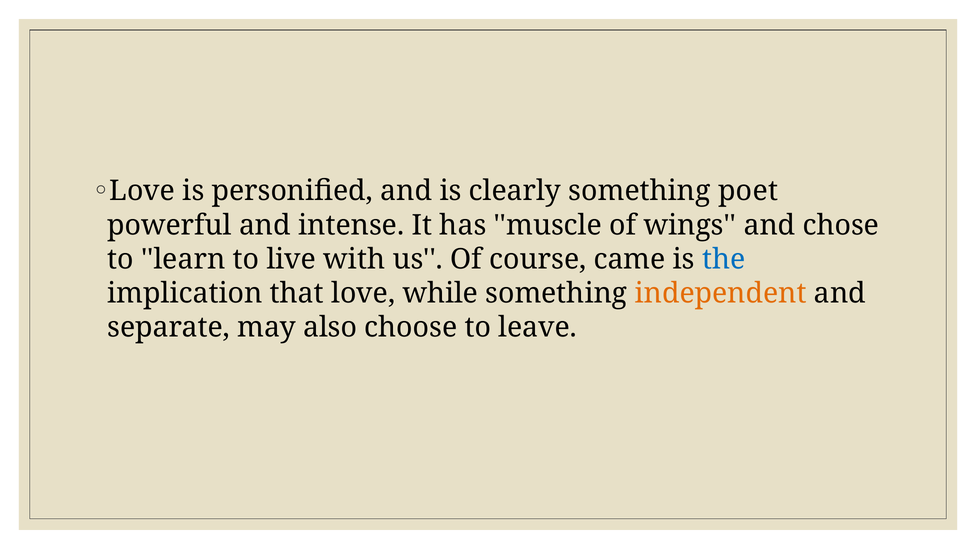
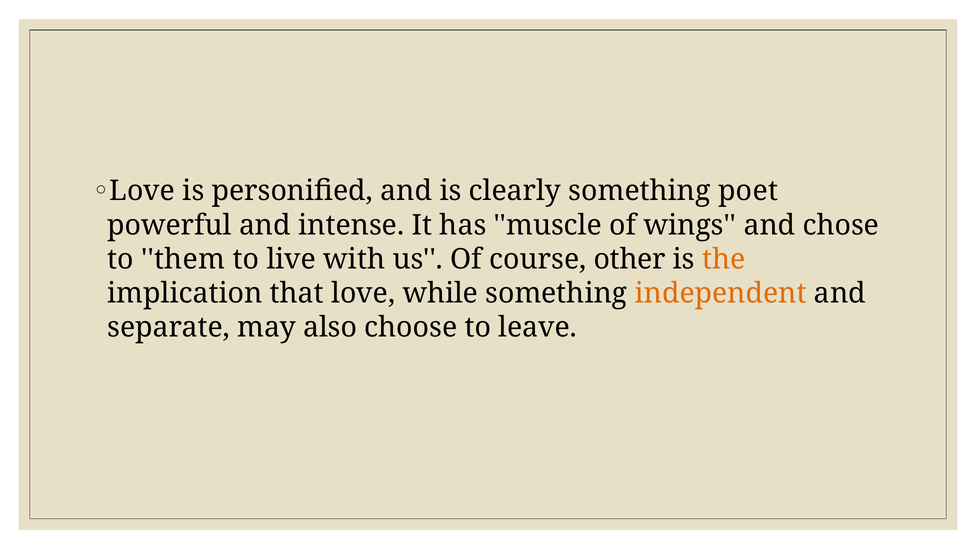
learn: learn -> them
came: came -> other
the colour: blue -> orange
